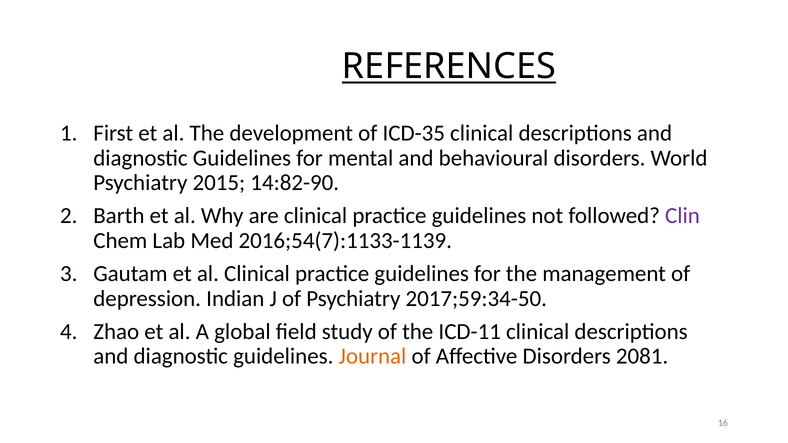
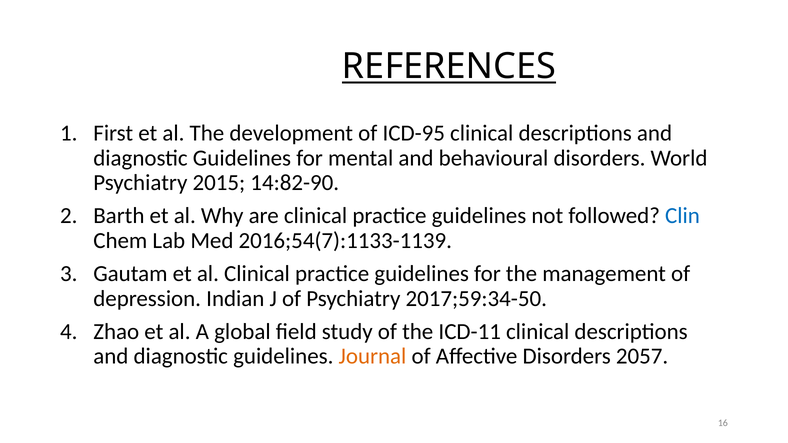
ICD-35: ICD-35 -> ICD-95
Clin colour: purple -> blue
2081: 2081 -> 2057
